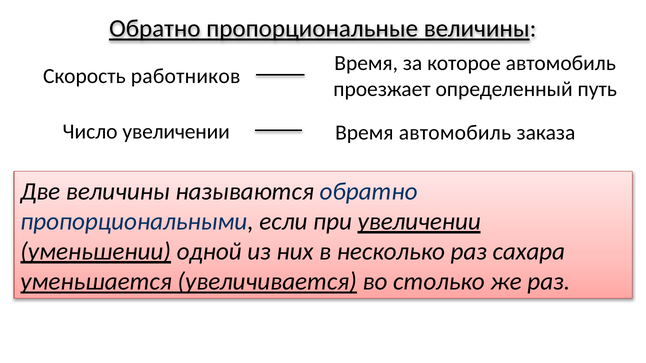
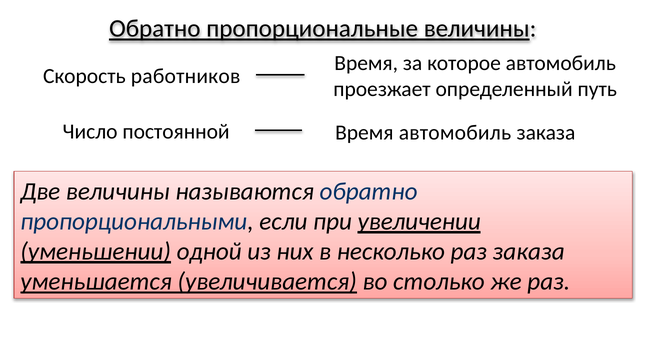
Число увеличении: увеличении -> постоянной
раз сахара: сахара -> заказа
